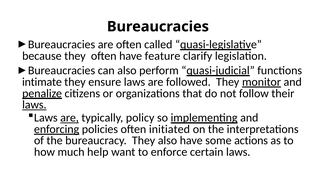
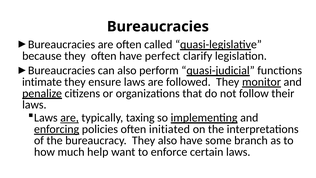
feature: feature -> perfect
laws at (34, 105) underline: present -> none
policy: policy -> taxing
actions: actions -> branch
